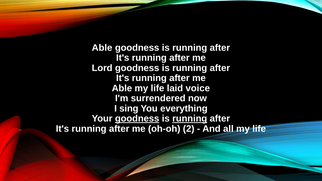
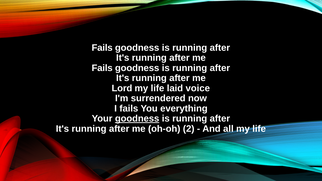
Able at (102, 48): Able -> Fails
Lord at (102, 68): Lord -> Fails
Able at (122, 88): Able -> Lord
I sing: sing -> fails
running at (190, 119) underline: present -> none
